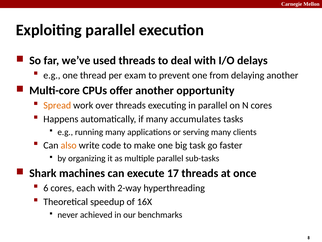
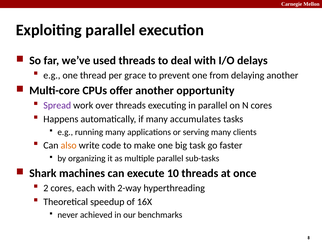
exam: exam -> grace
Spread colour: orange -> purple
17: 17 -> 10
6: 6 -> 2
